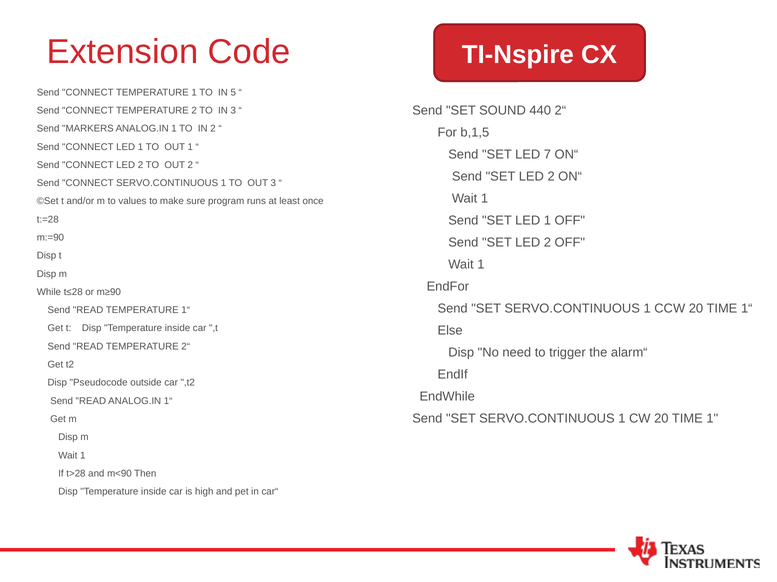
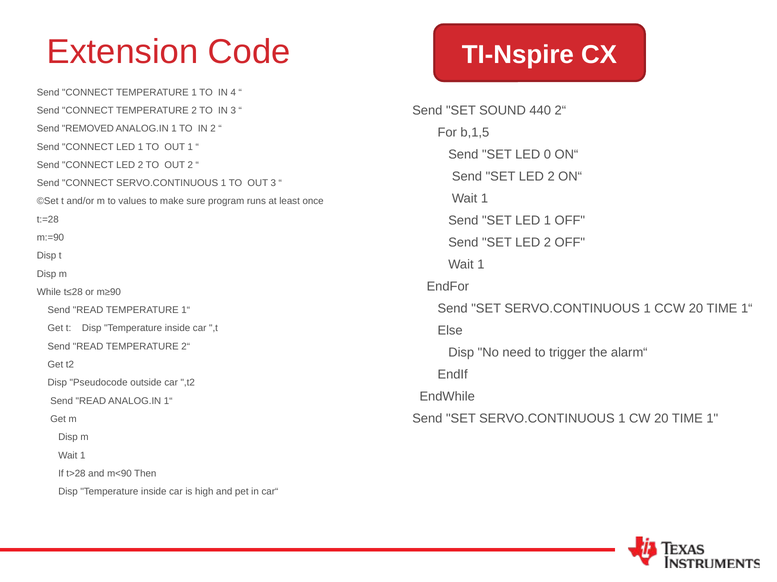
5: 5 -> 4
MARKERS: MARKERS -> REMOVED
7: 7 -> 0
